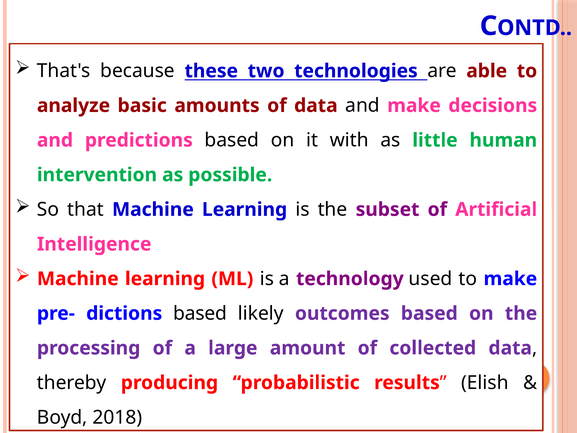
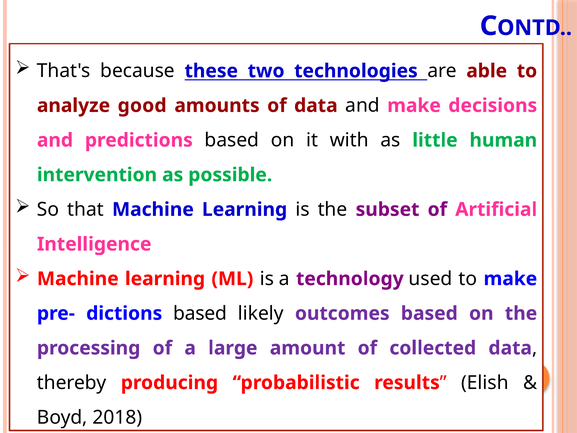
basic: basic -> good
